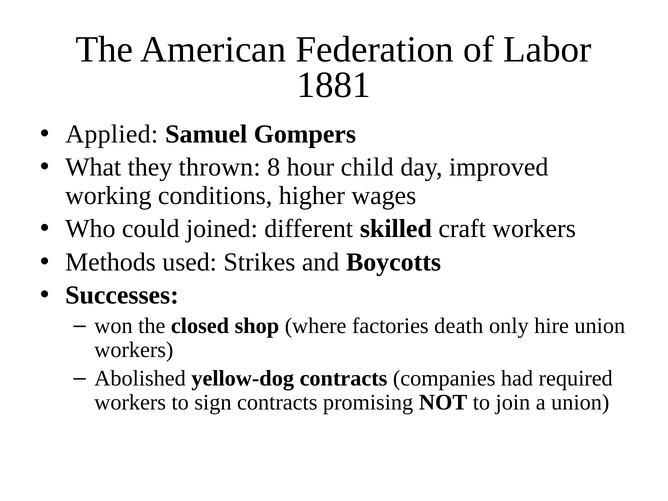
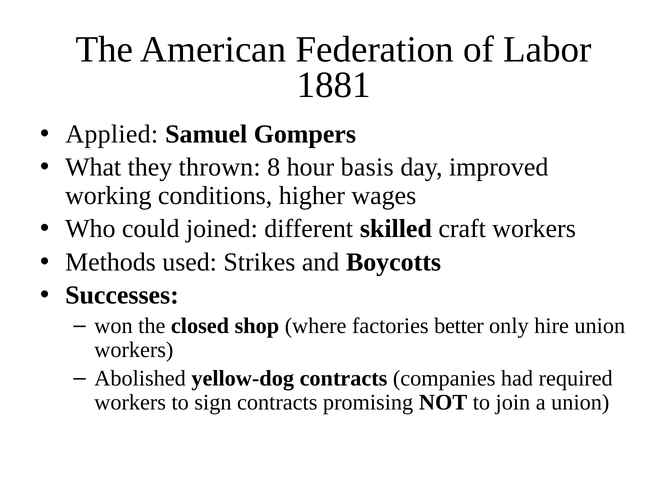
child: child -> basis
death: death -> better
